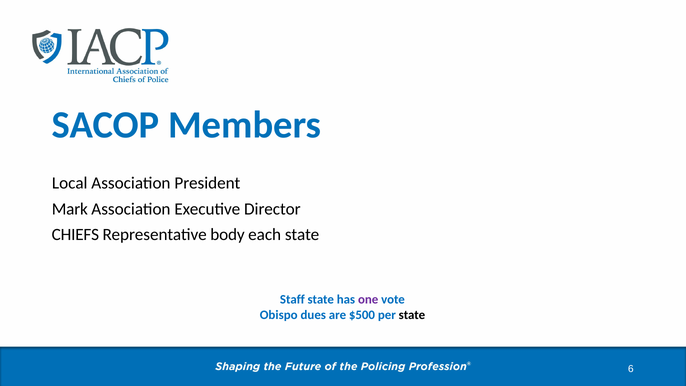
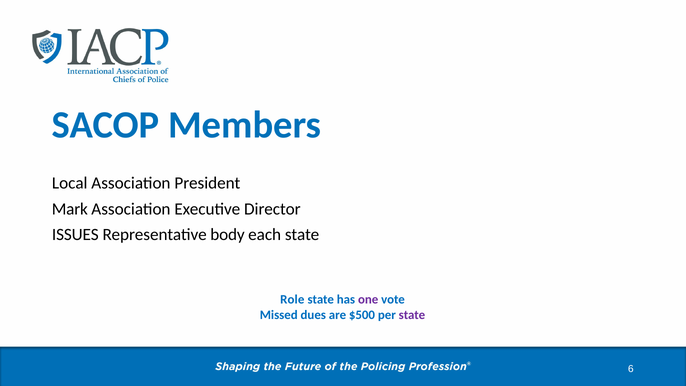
CHIEFS: CHIEFS -> ISSUES
Staff: Staff -> Role
Obispo: Obispo -> Missed
state at (412, 315) colour: black -> purple
